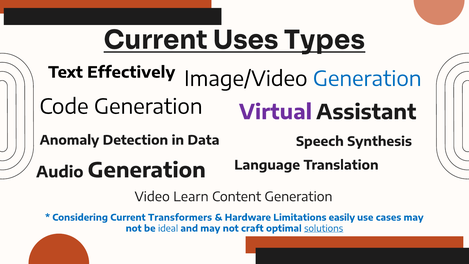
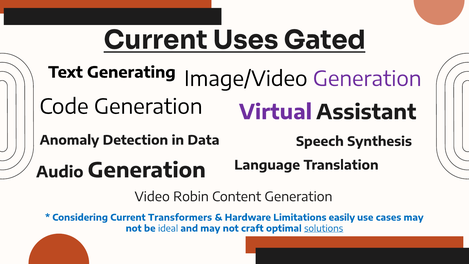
Types: Types -> Gated
Effectively: Effectively -> Generating
Generation at (367, 79) colour: blue -> purple
Learn: Learn -> Robin
